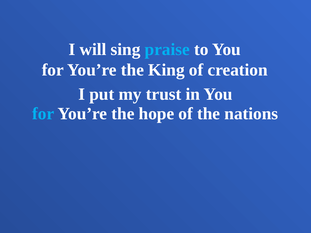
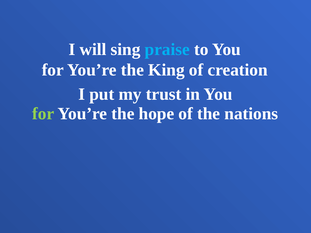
for at (43, 114) colour: light blue -> light green
